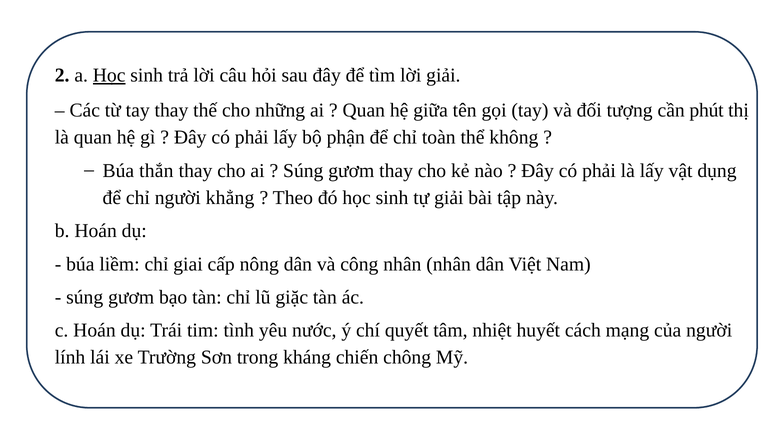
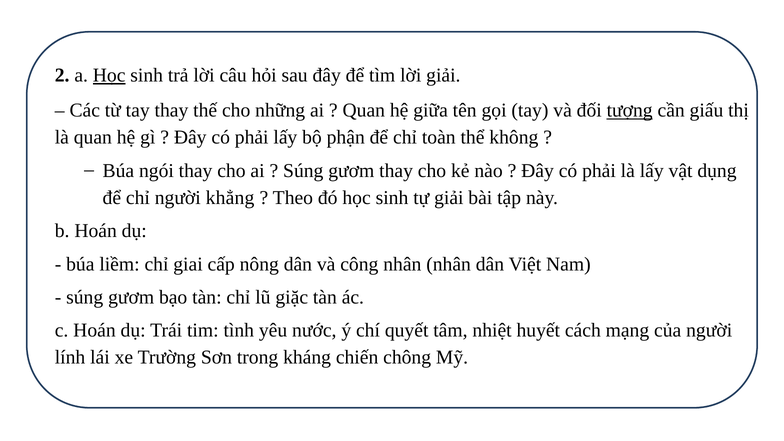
tượng underline: none -> present
phút: phút -> giấu
thắn: thắn -> ngói
